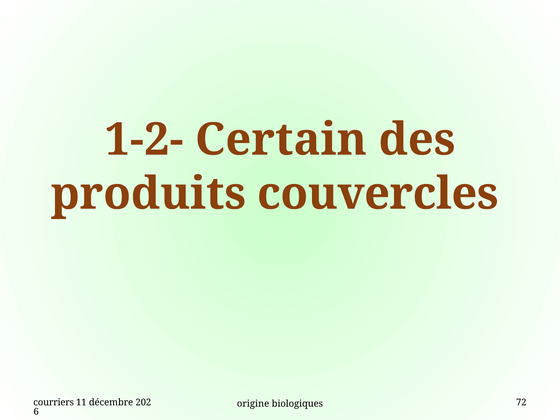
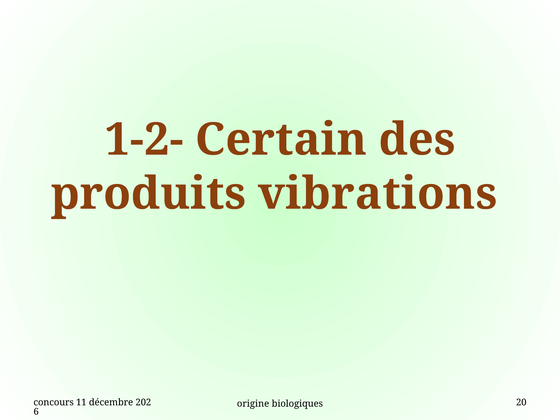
couvercles: couvercles -> vibrations
courriers: courriers -> concours
72: 72 -> 20
